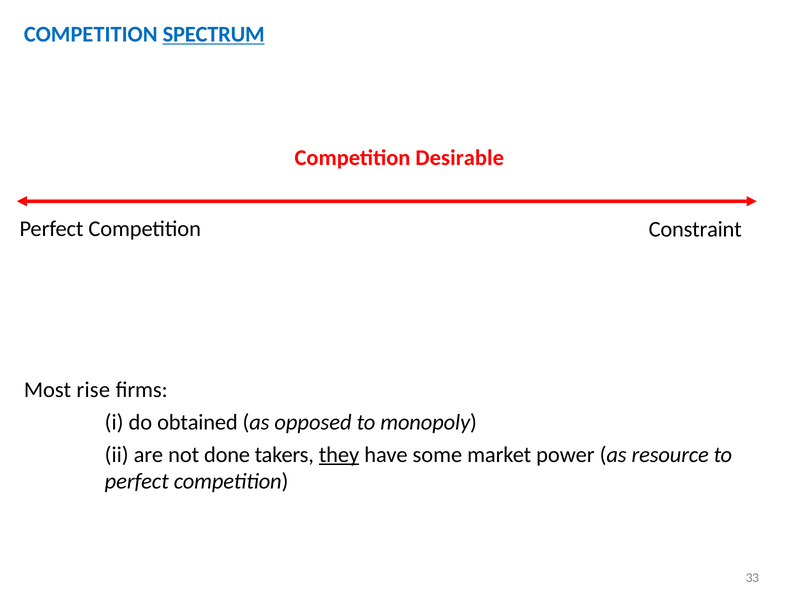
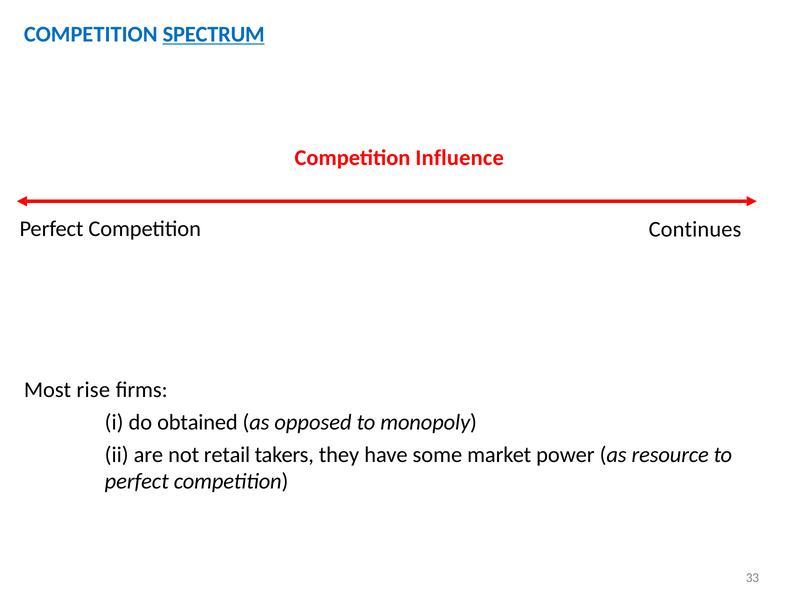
Desirable: Desirable -> Influence
Constraint: Constraint -> Continues
done: done -> retail
they underline: present -> none
